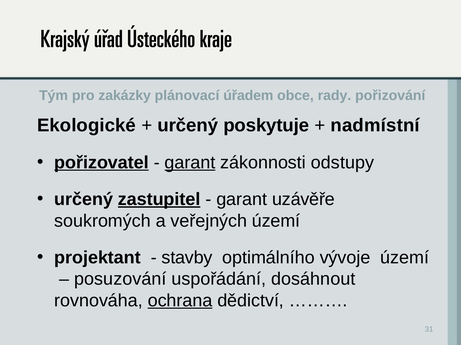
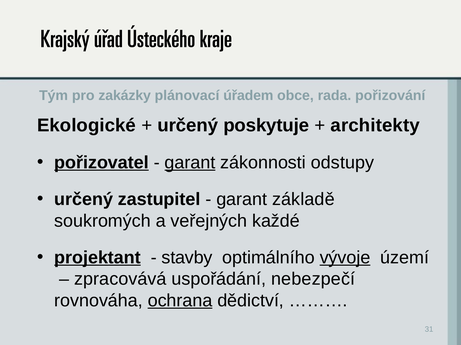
rady: rady -> rada
nadmístní: nadmístní -> architekty
zastupitel underline: present -> none
uzávěře: uzávěře -> základě
veřejných území: území -> každé
projektant underline: none -> present
vývoje underline: none -> present
posuzování: posuzování -> zpracovává
dosáhnout: dosáhnout -> nebezpečí
